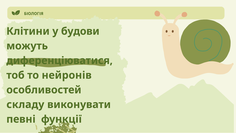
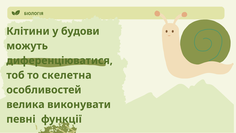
нейронів: нейронів -> скелетна
складу: складу -> велика
